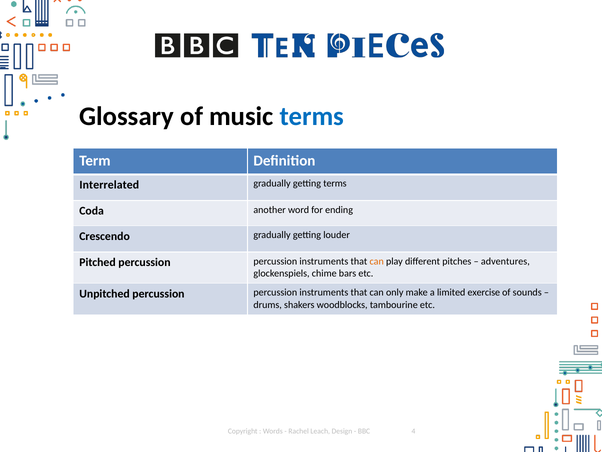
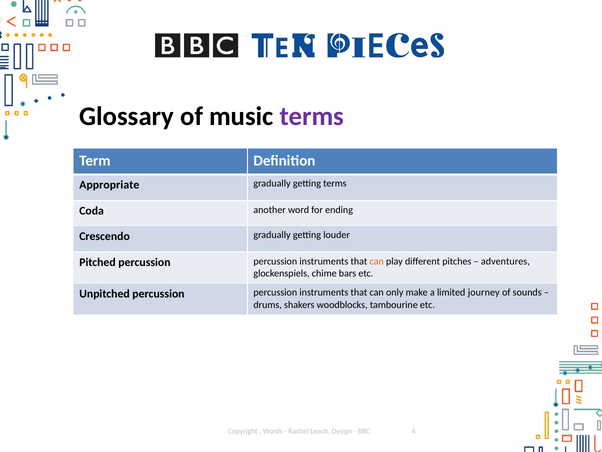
terms at (312, 116) colour: blue -> purple
Interrelated: Interrelated -> Appropriate
exercise: exercise -> journey
